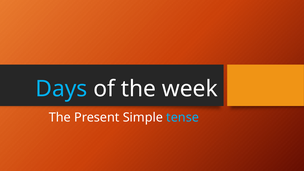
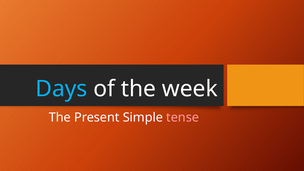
tense colour: light blue -> pink
